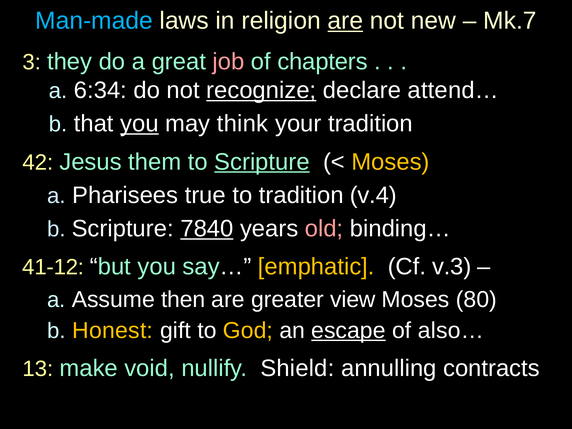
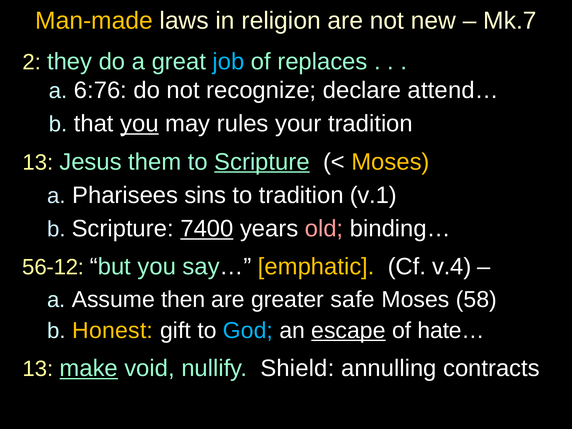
Man-made colour: light blue -> yellow
are at (345, 21) underline: present -> none
3: 3 -> 2
job colour: pink -> light blue
chapters: chapters -> replaces
6:34: 6:34 -> 6:76
recognize underline: present -> none
think: think -> rules
42 at (38, 162): 42 -> 13
true: true -> sins
v.4: v.4 -> v.1
7840: 7840 -> 7400
41-12: 41-12 -> 56-12
v.3: v.3 -> v.4
view: view -> safe
80: 80 -> 58
God colour: yellow -> light blue
also…: also… -> hate…
make underline: none -> present
